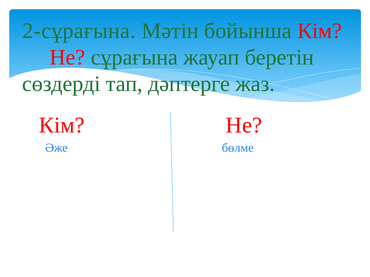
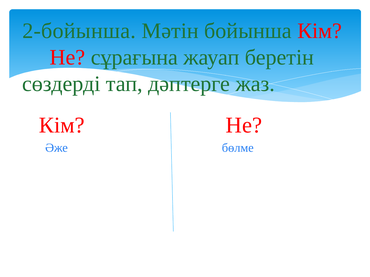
2-сұрағына: 2-сұрағына -> 2-бойынша
